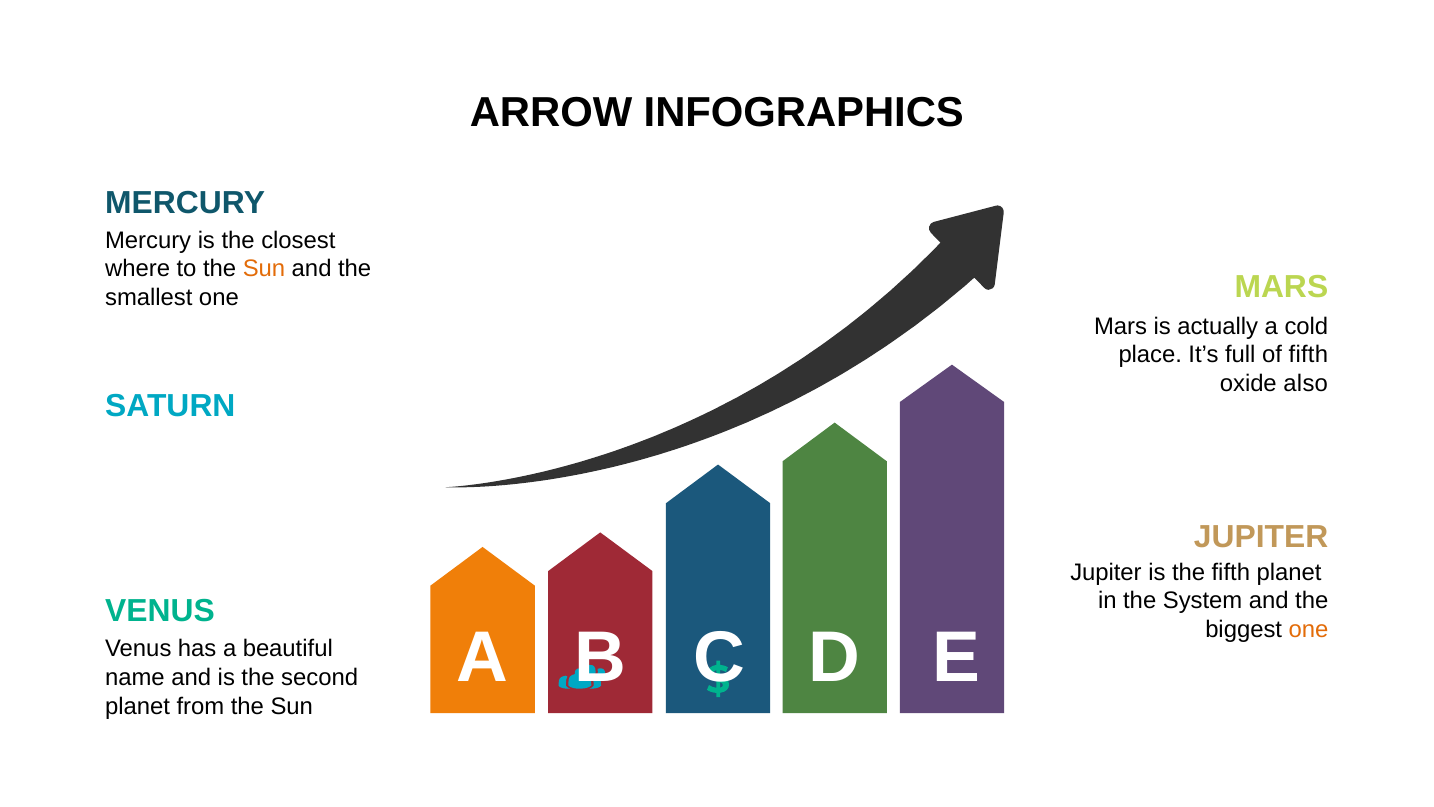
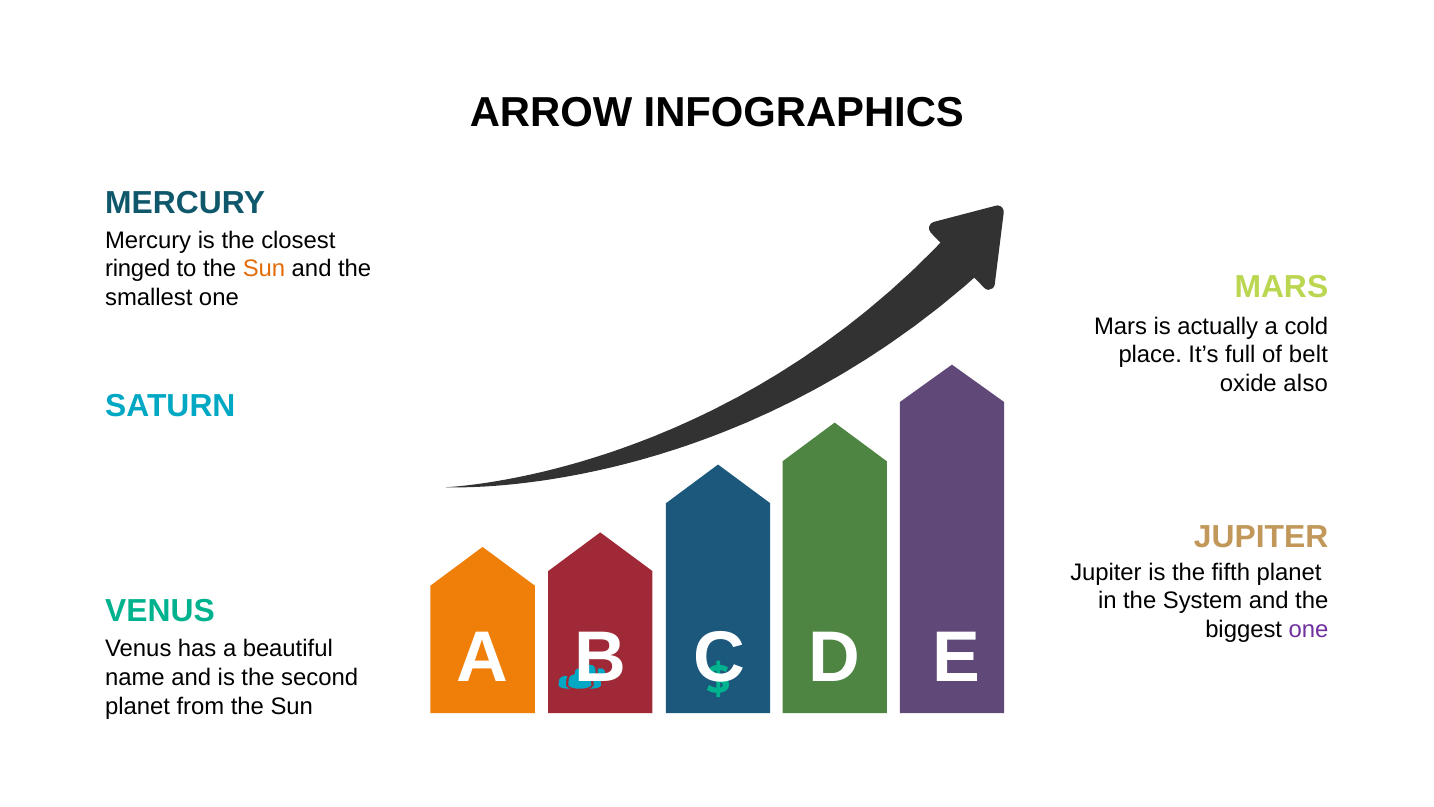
where: where -> ringed
of fifth: fifth -> belt
one at (1309, 629) colour: orange -> purple
